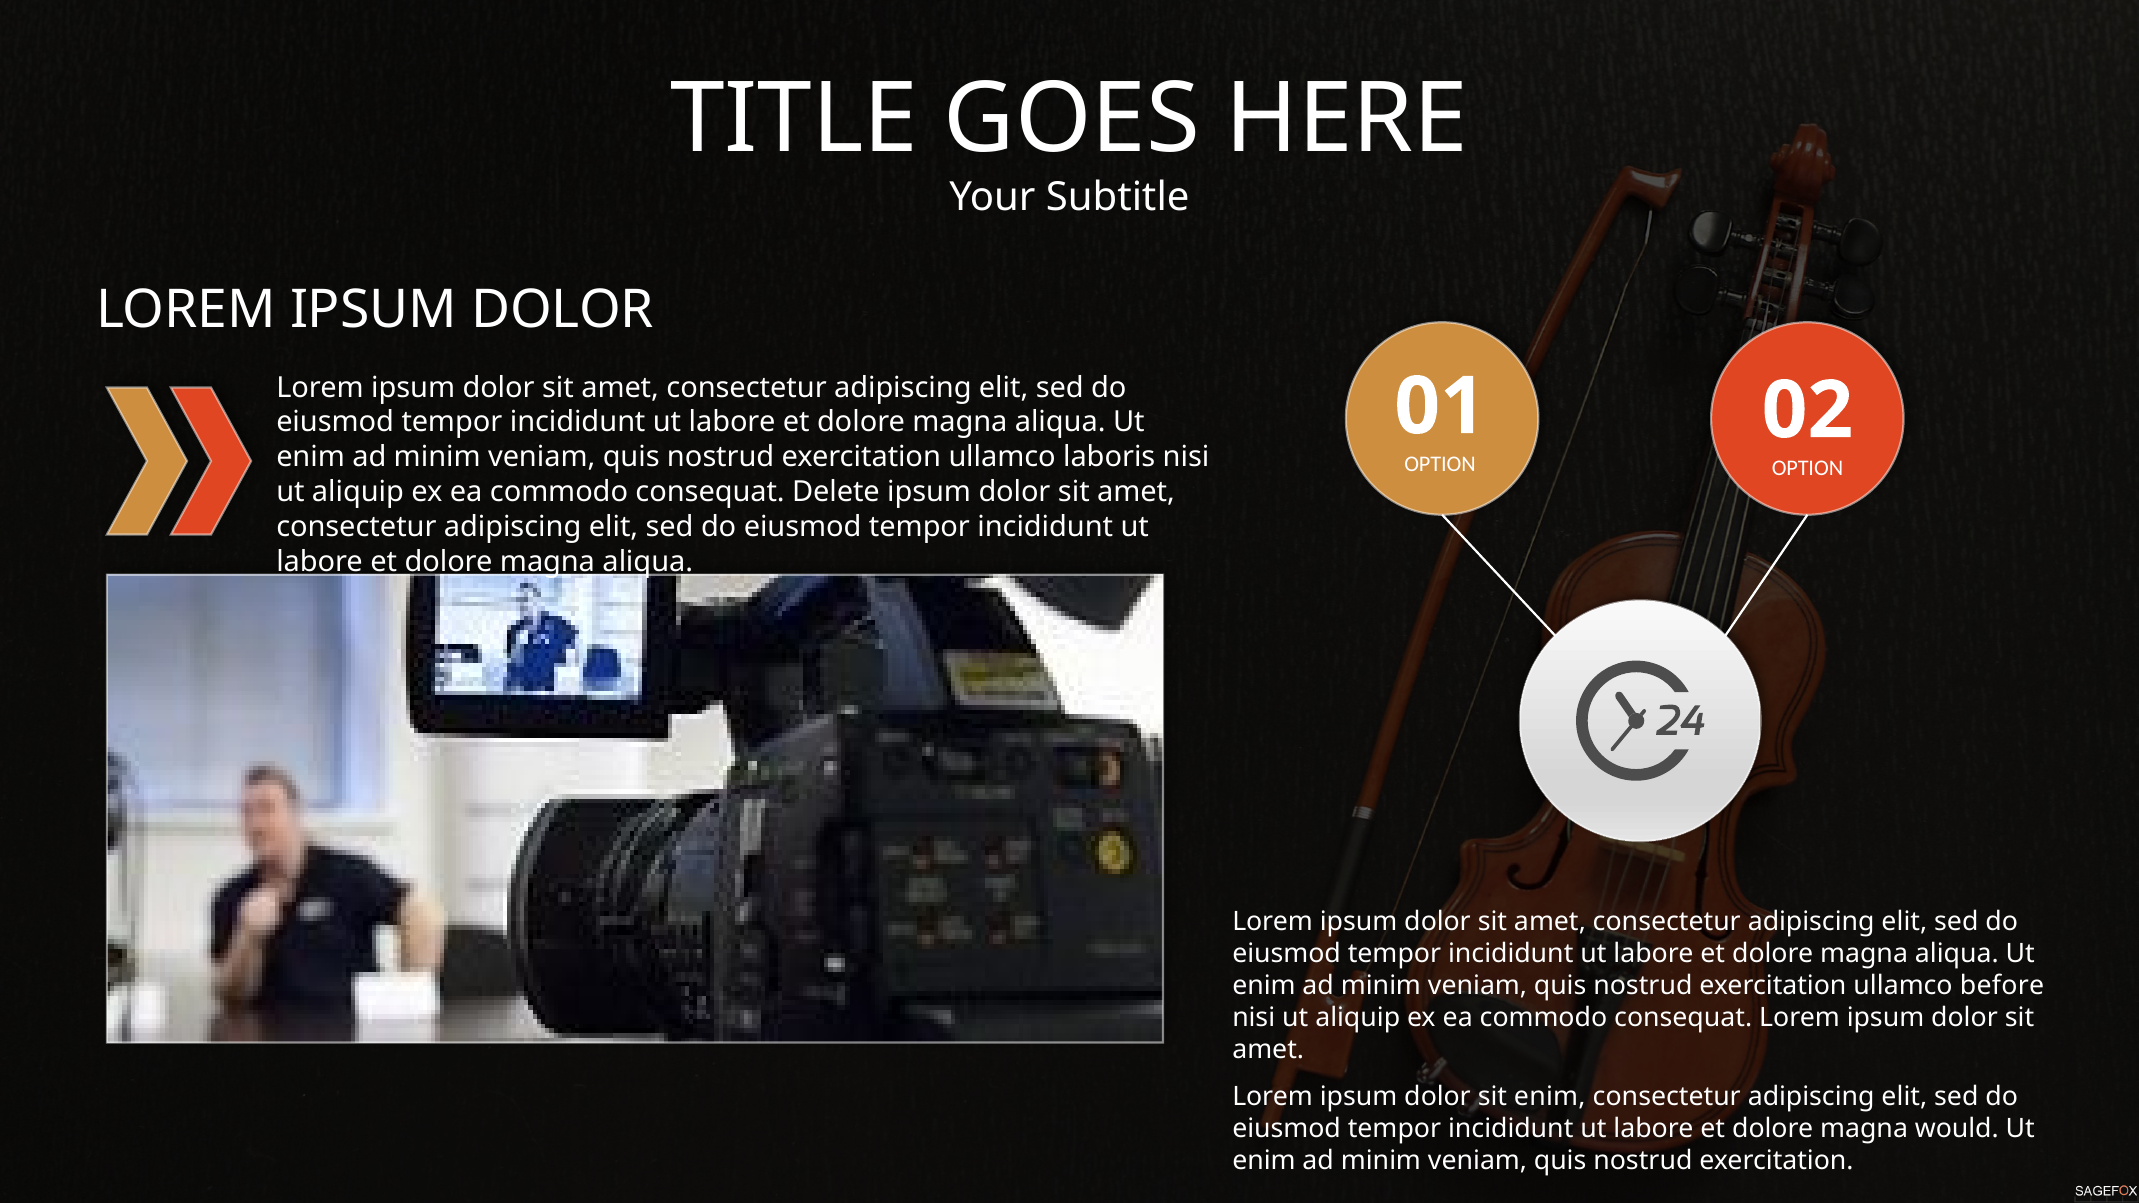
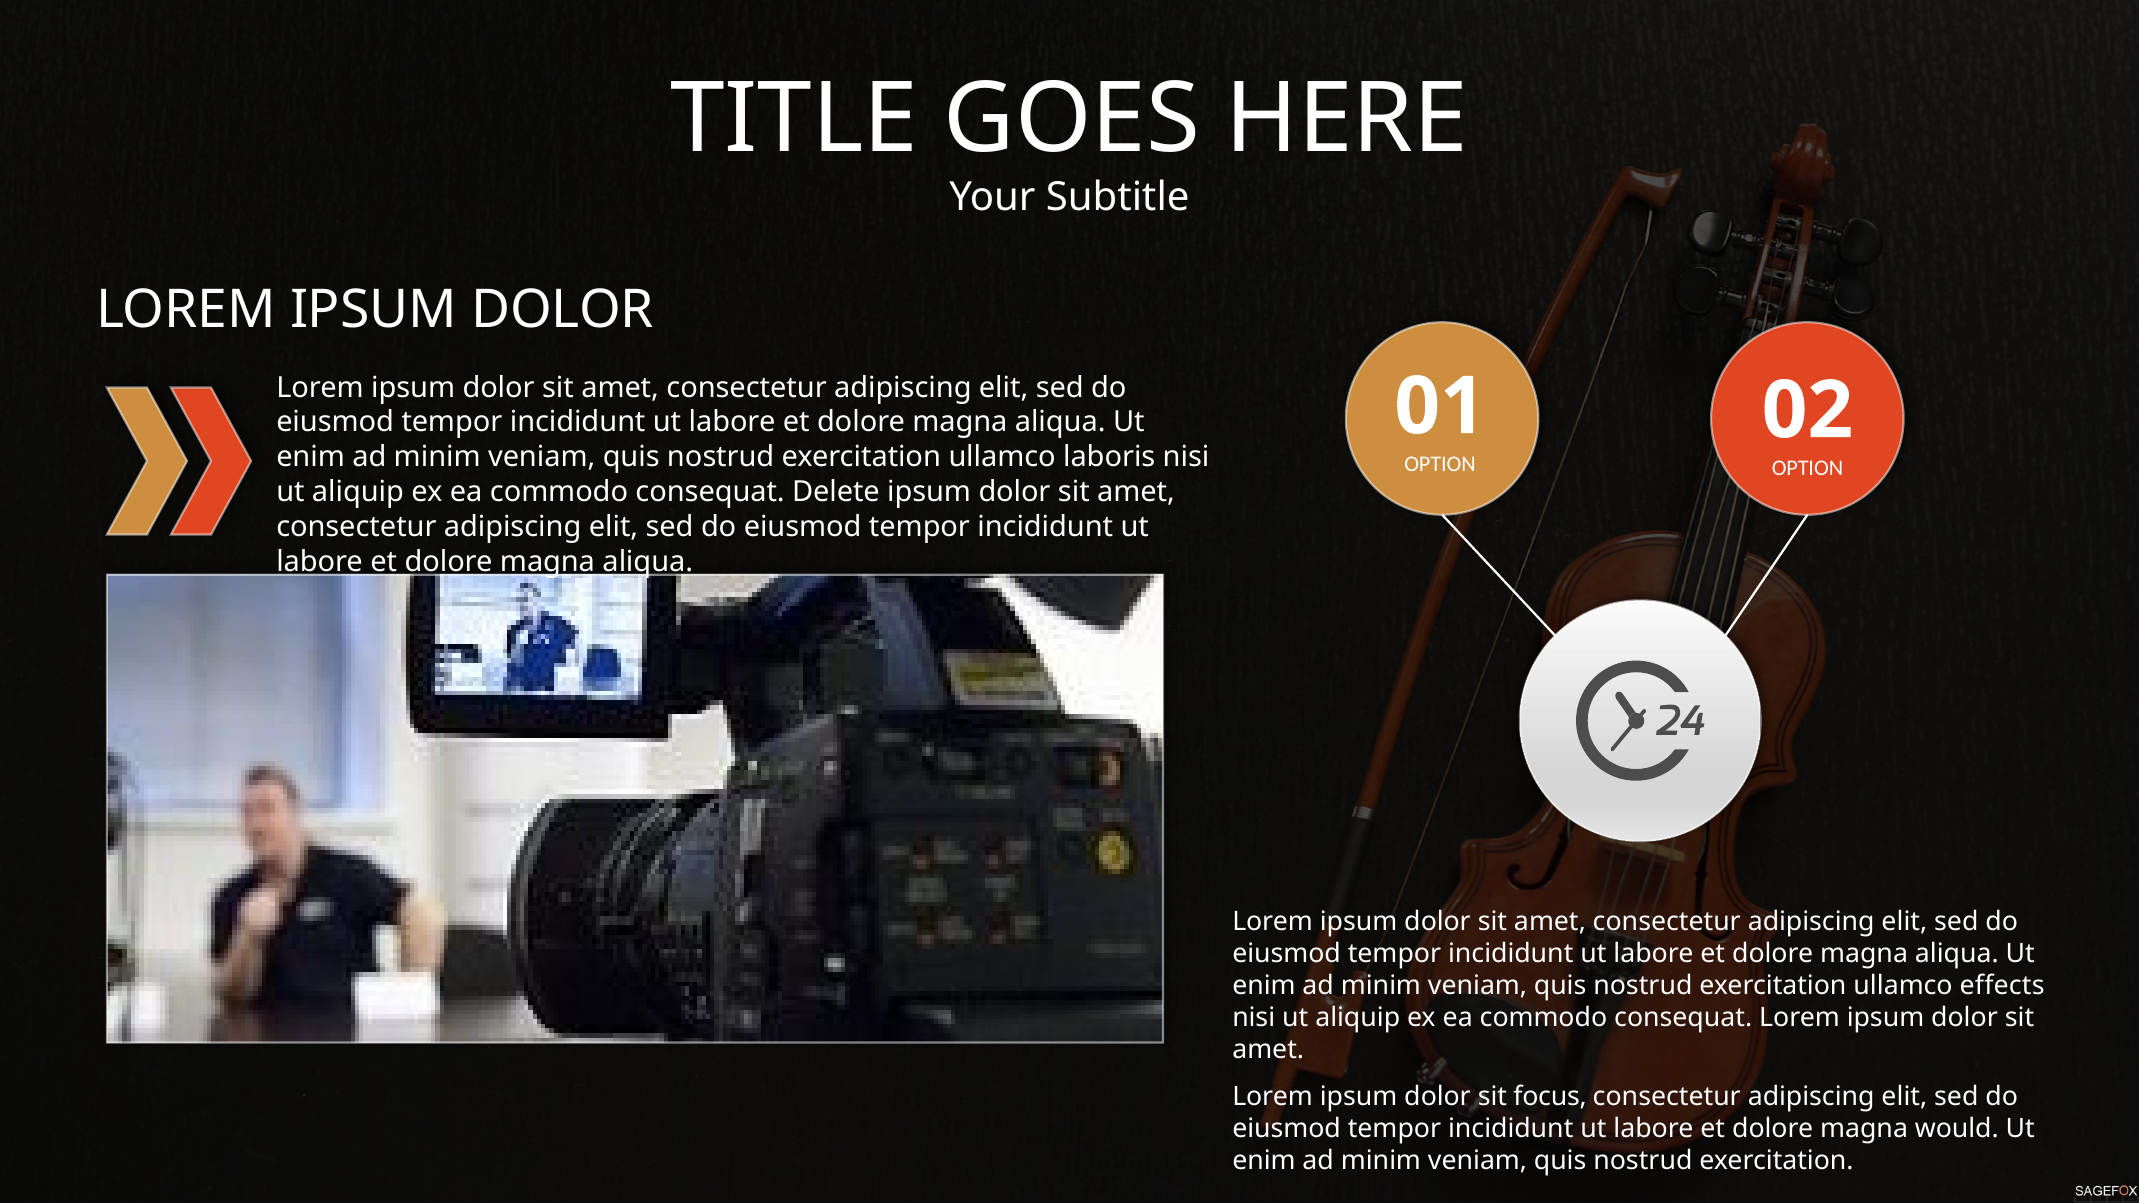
before: before -> effects
sit enim: enim -> focus
